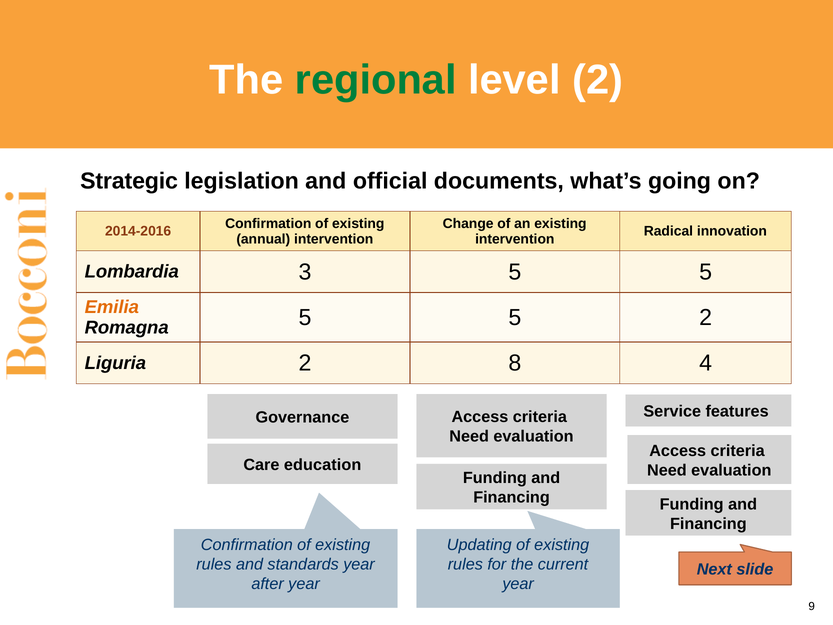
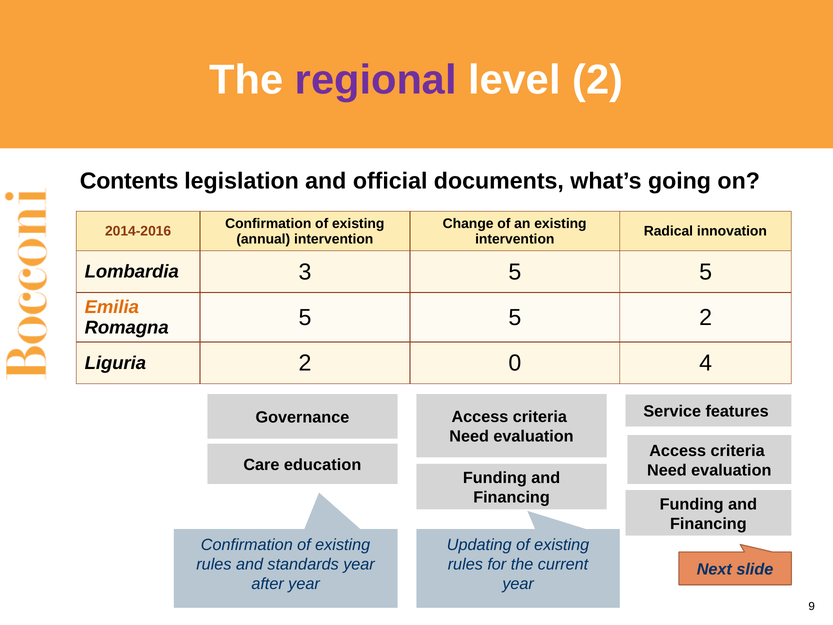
regional colour: green -> purple
Strategic: Strategic -> Contents
8: 8 -> 0
